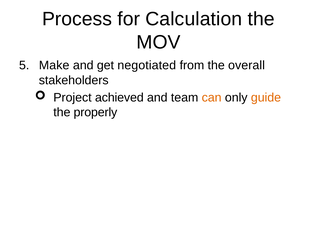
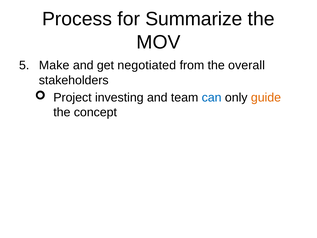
Calculation: Calculation -> Summarize
achieved: achieved -> investing
can colour: orange -> blue
properly: properly -> concept
